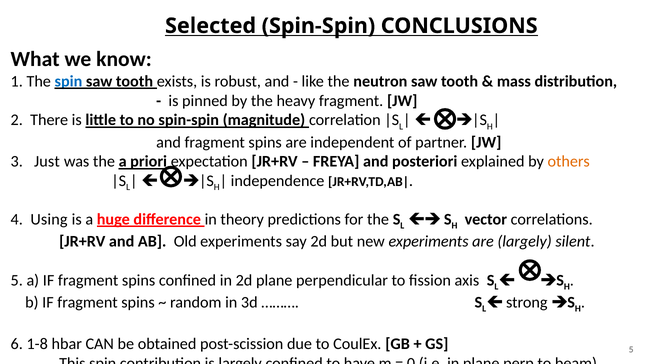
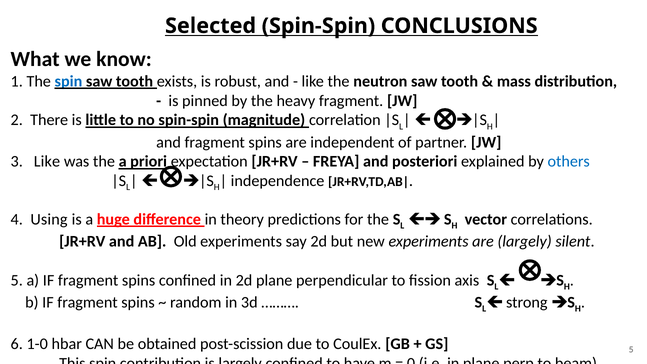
3 Just: Just -> Like
others colour: orange -> blue
1-8: 1-8 -> 1-0
